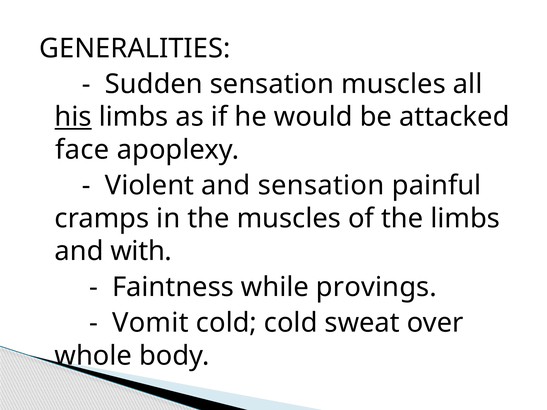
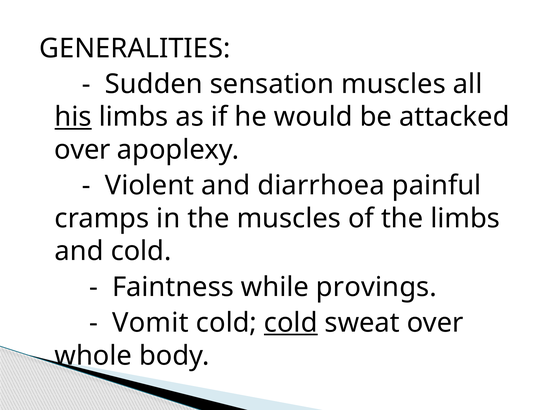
face at (82, 150): face -> over
and sensation: sensation -> diarrhoea
and with: with -> cold
cold at (291, 323) underline: none -> present
